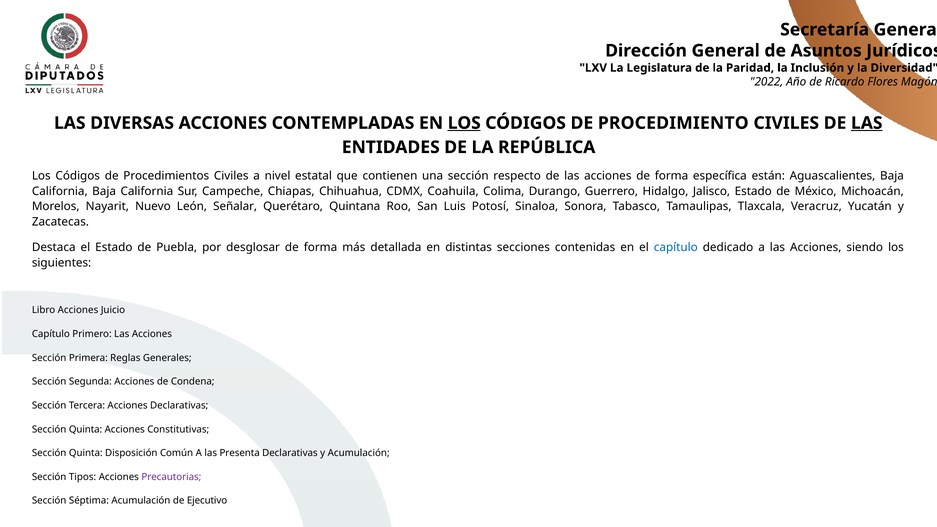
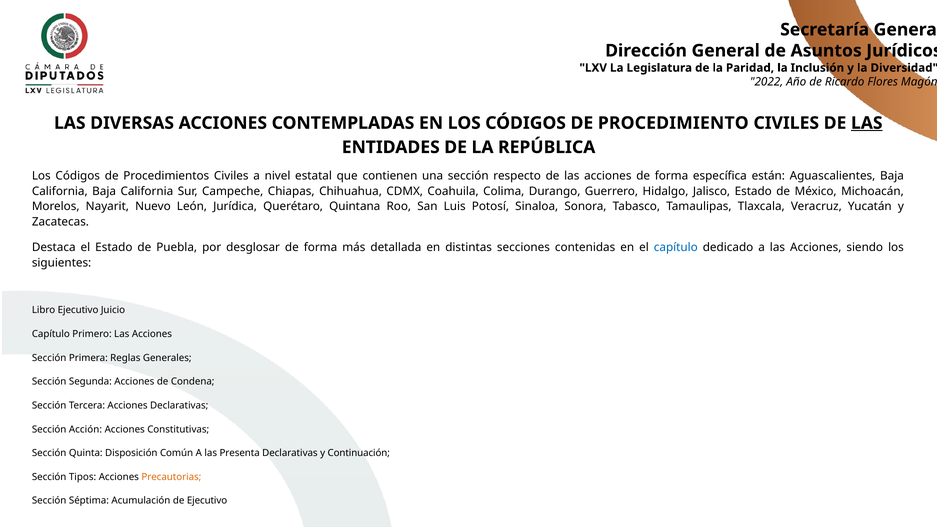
LOS at (464, 123) underline: present -> none
Señalar: Señalar -> Jurídica
Libro Acciones: Acciones -> Ejecutivo
Quinta at (86, 429): Quinta -> Acción
y Acumulación: Acumulación -> Continuación
Precautorias colour: purple -> orange
